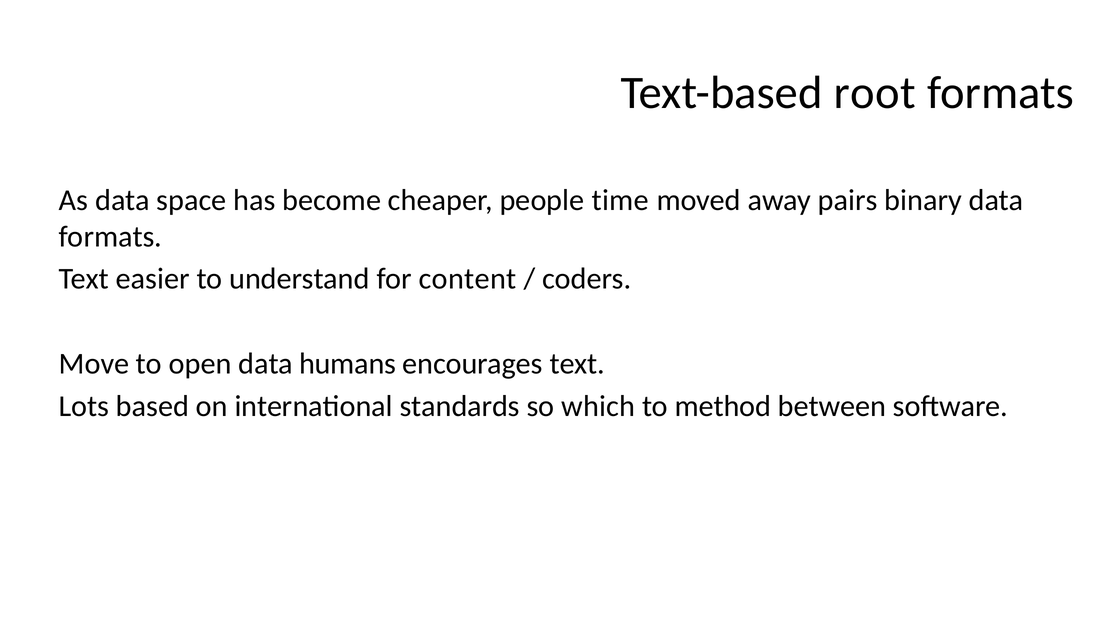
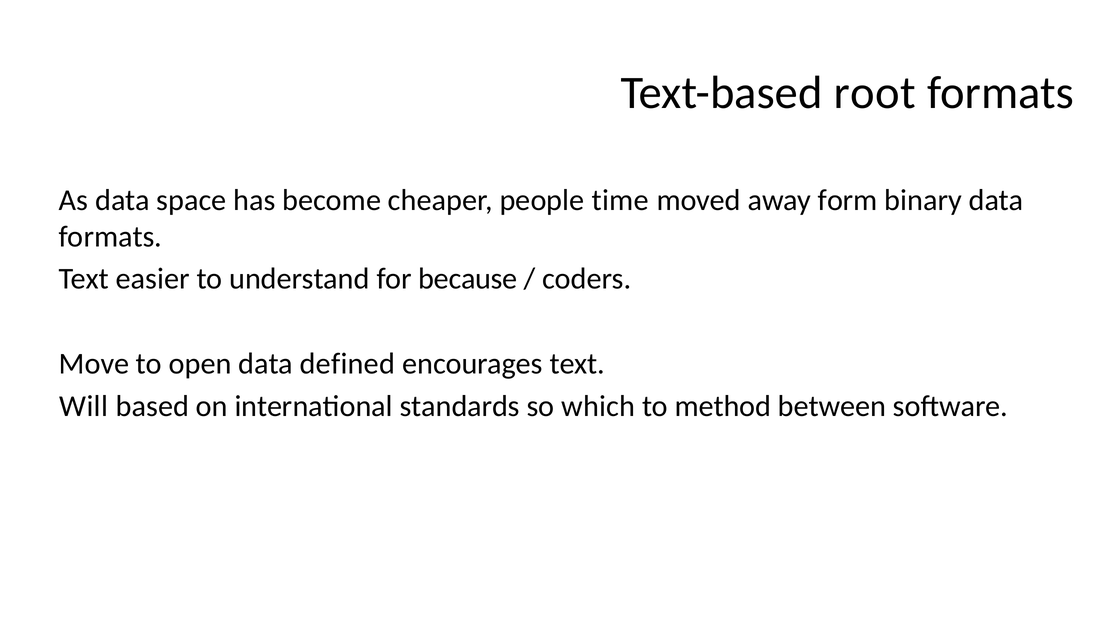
pairs: pairs -> form
content: content -> because
humans: humans -> defined
Lots: Lots -> Will
